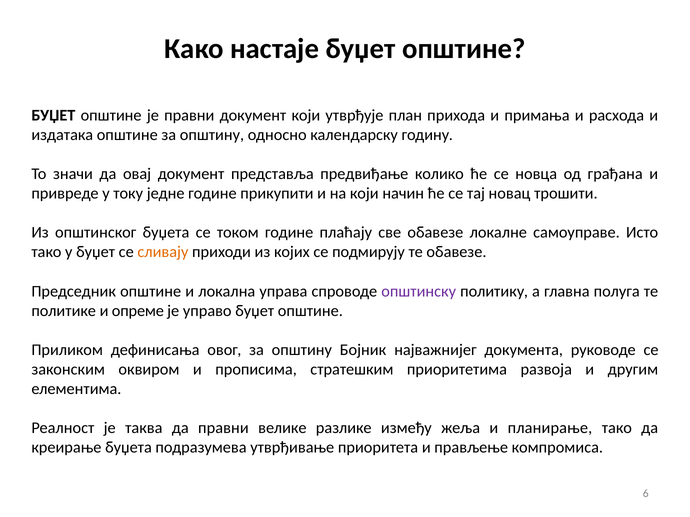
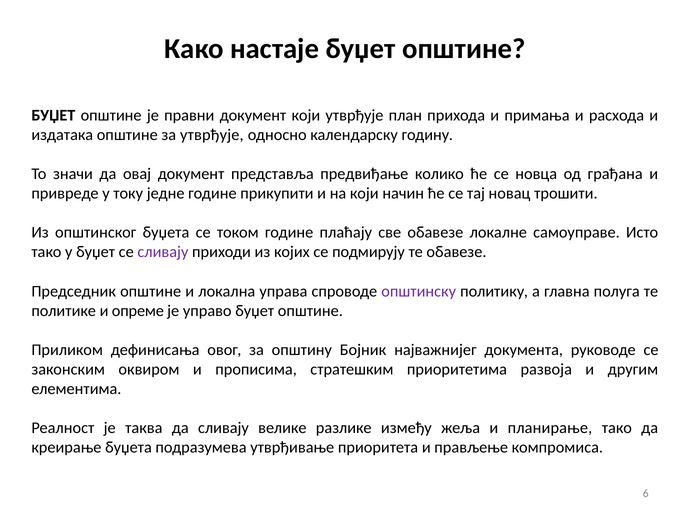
општине за општину: општину -> утврђује
сливају at (163, 252) colour: orange -> purple
да правни: правни -> сливају
